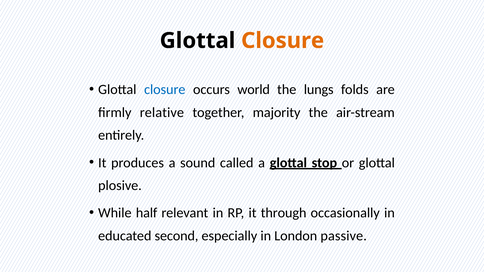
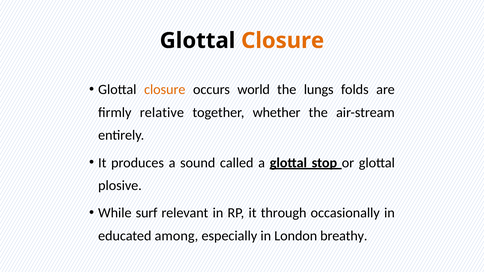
closure at (165, 90) colour: blue -> orange
majority: majority -> whether
half: half -> surf
second: second -> among
passive: passive -> breathy
